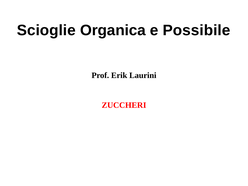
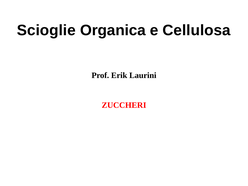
Possibile: Possibile -> Cellulosa
